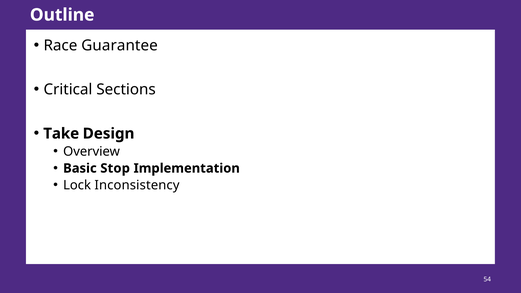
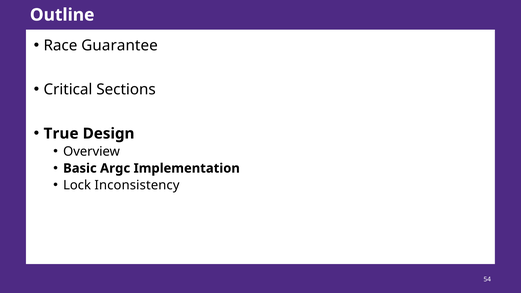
Take: Take -> True
Stop: Stop -> Argc
